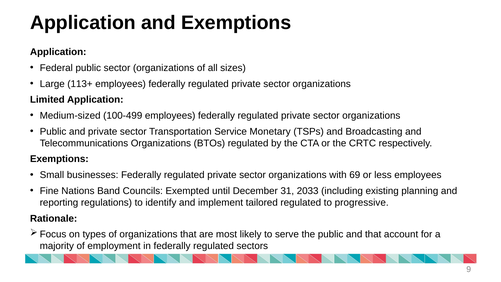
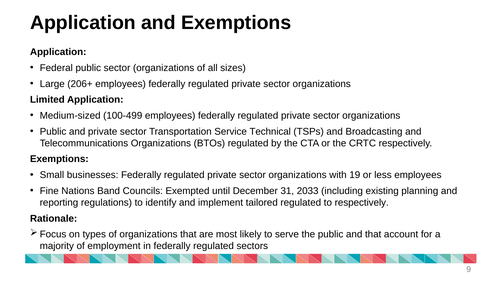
113+: 113+ -> 206+
Monetary: Monetary -> Technical
69: 69 -> 19
to progressive: progressive -> respectively
